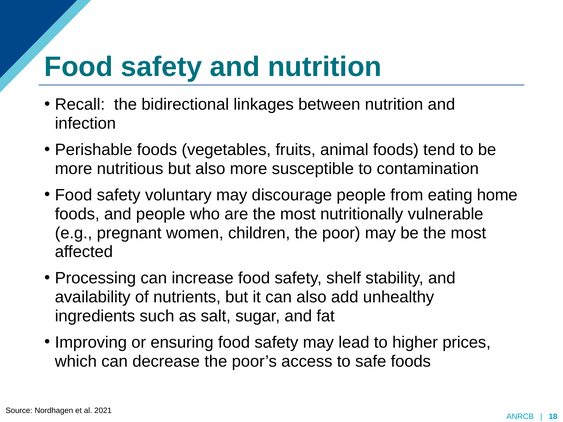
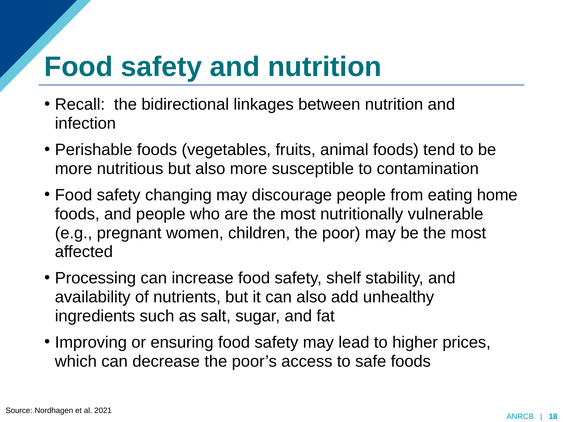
voluntary: voluntary -> changing
